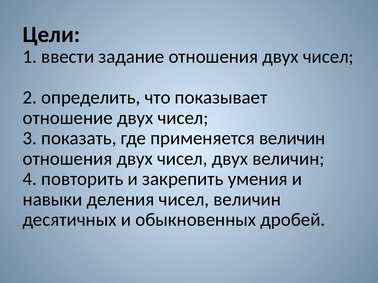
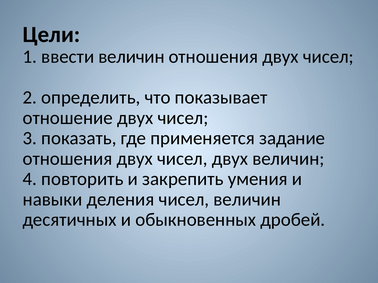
ввести задание: задание -> величин
применяется величин: величин -> задание
